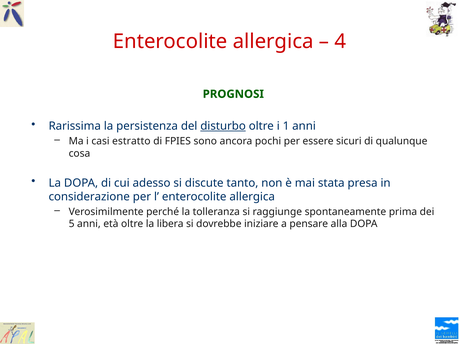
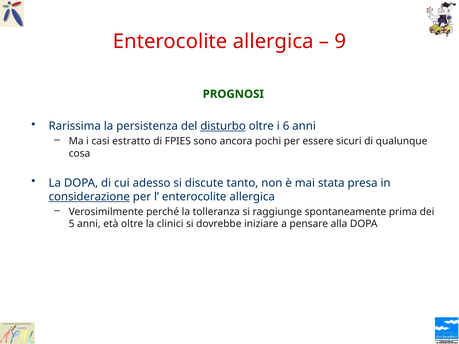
4: 4 -> 9
1: 1 -> 6
considerazione underline: none -> present
libera: libera -> clinici
